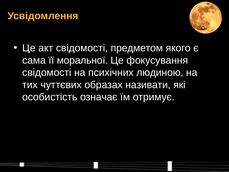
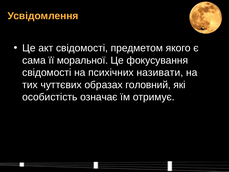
людиною: людиною -> називати
називати: називати -> головний
